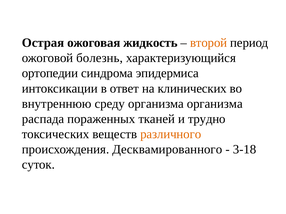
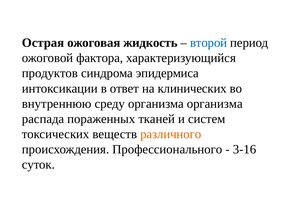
второй colour: orange -> blue
болезнь: болезнь -> фактора
ортопедии: ортопедии -> продуктов
трудно: трудно -> систем
Десквамированного: Десквамированного -> Профессионального
3-18: 3-18 -> 3-16
